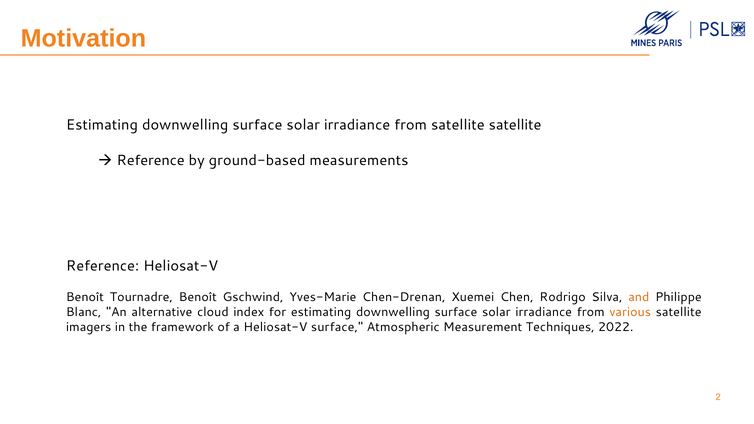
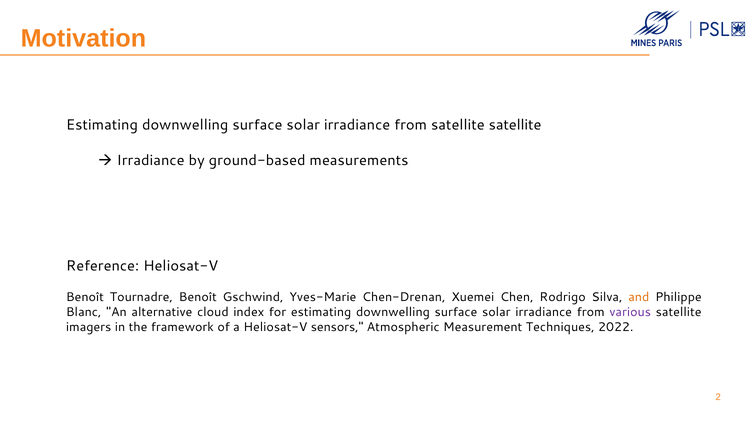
Reference at (151, 160): Reference -> Irradiance
various colour: orange -> purple
Heliosat-V surface: surface -> sensors
